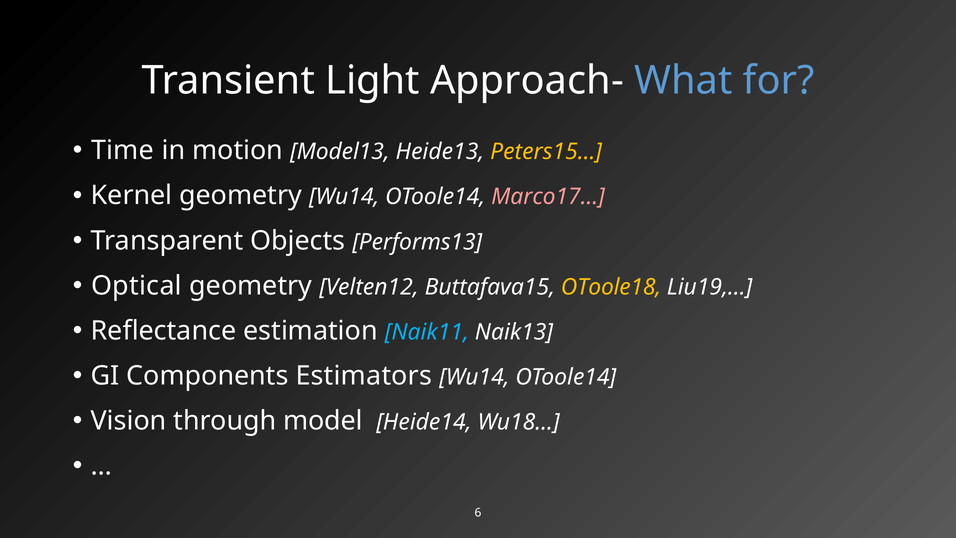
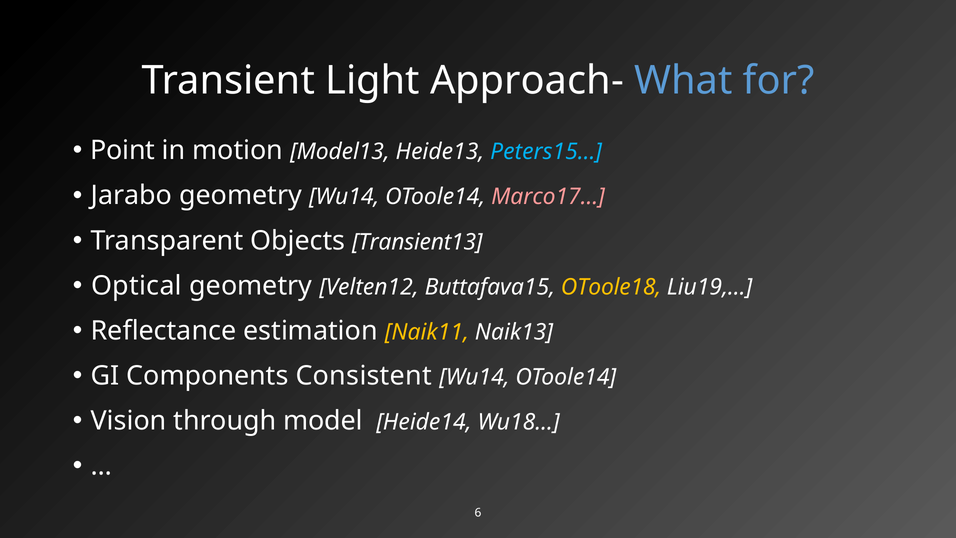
Time: Time -> Point
Peters15… colour: yellow -> light blue
Kernel: Kernel -> Jarabo
Performs13: Performs13 -> Transient13
Naik11 colour: light blue -> yellow
Estimators: Estimators -> Consistent
